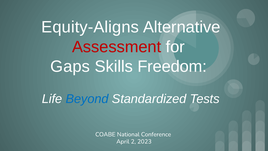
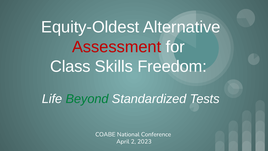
Equity-Aligns: Equity-Aligns -> Equity-Oldest
Gaps: Gaps -> Class
Beyond colour: blue -> green
